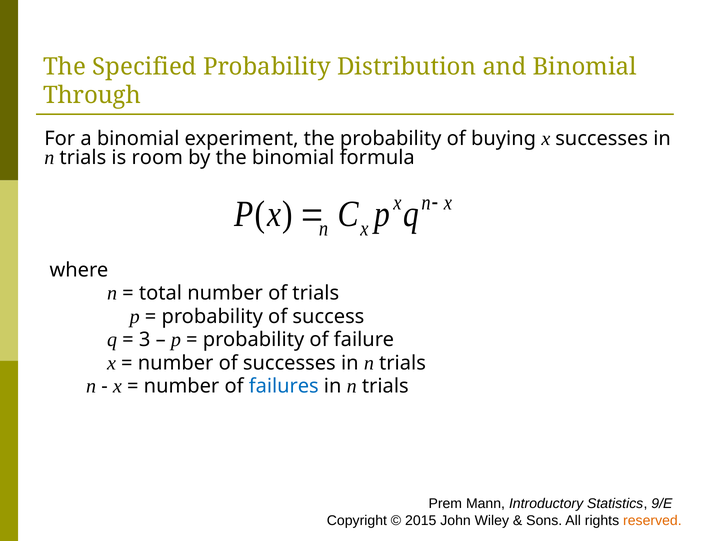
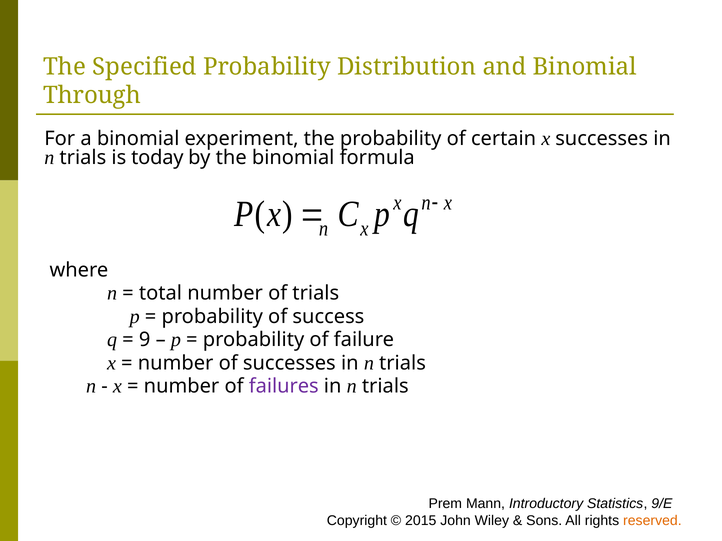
buying: buying -> certain
room: room -> today
3: 3 -> 9
failures colour: blue -> purple
